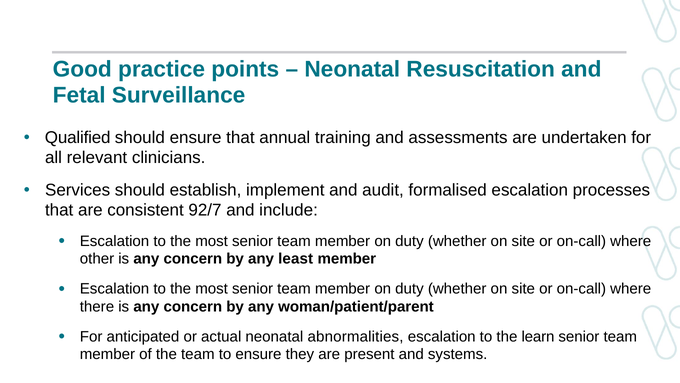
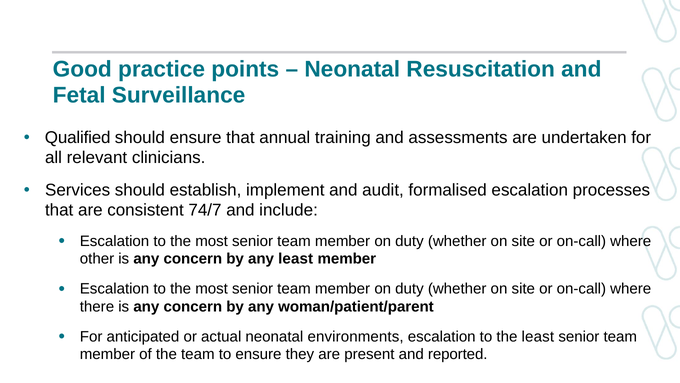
92/7: 92/7 -> 74/7
abnormalities: abnormalities -> environments
the learn: learn -> least
systems: systems -> reported
